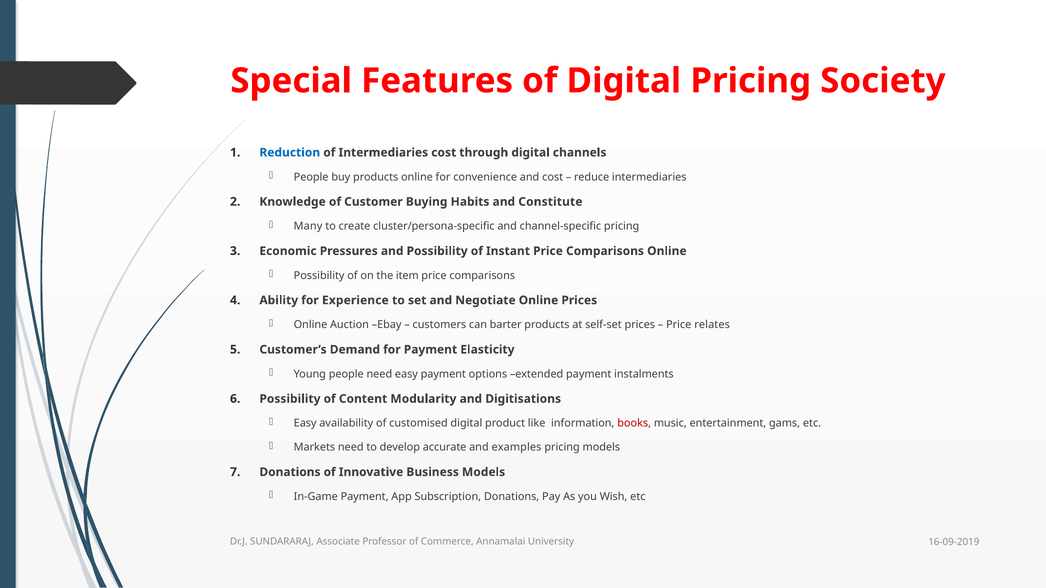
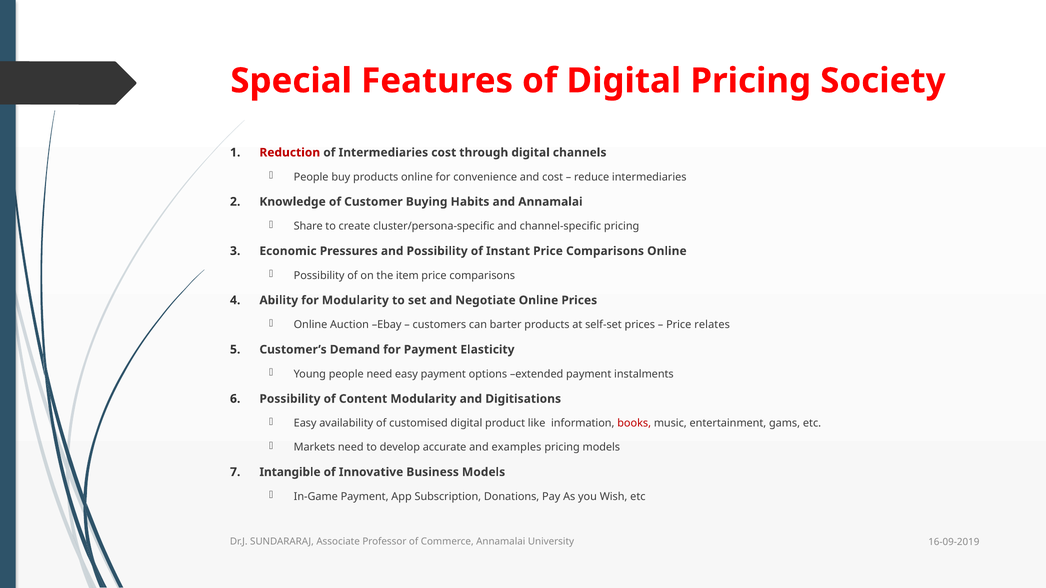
Reduction colour: blue -> red
and Constitute: Constitute -> Annamalai
Many: Many -> Share
for Experience: Experience -> Modularity
Donations at (290, 472): Donations -> Intangible
